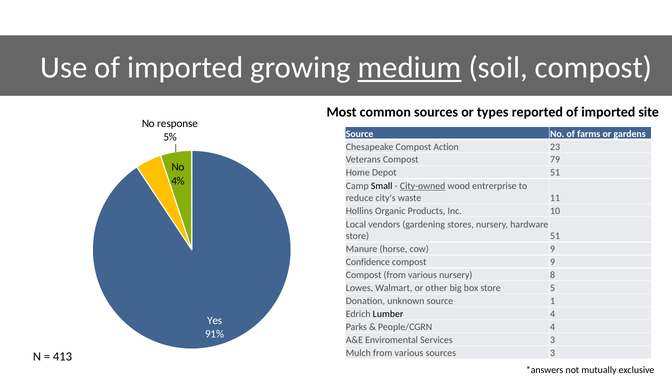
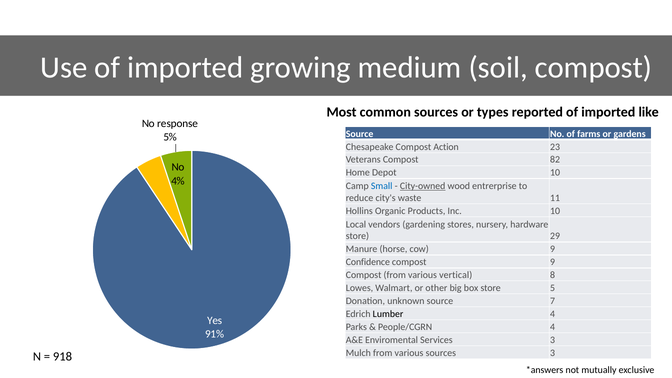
medium underline: present -> none
site: site -> like
79: 79 -> 82
Depot 51: 51 -> 10
Small colour: black -> blue
store 51: 51 -> 29
various nursery: nursery -> vertical
1: 1 -> 7
413: 413 -> 918
